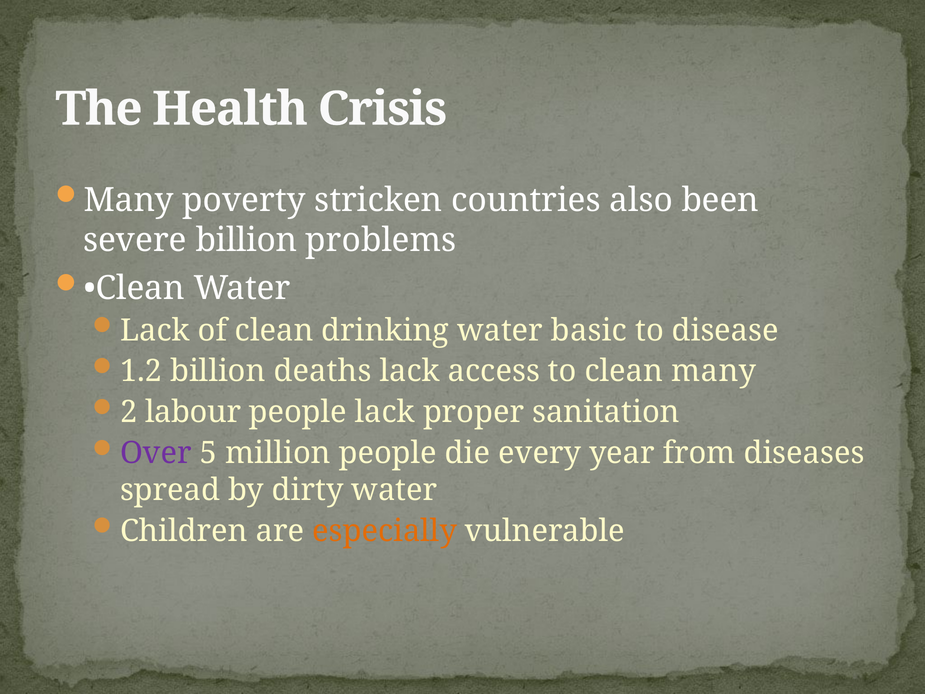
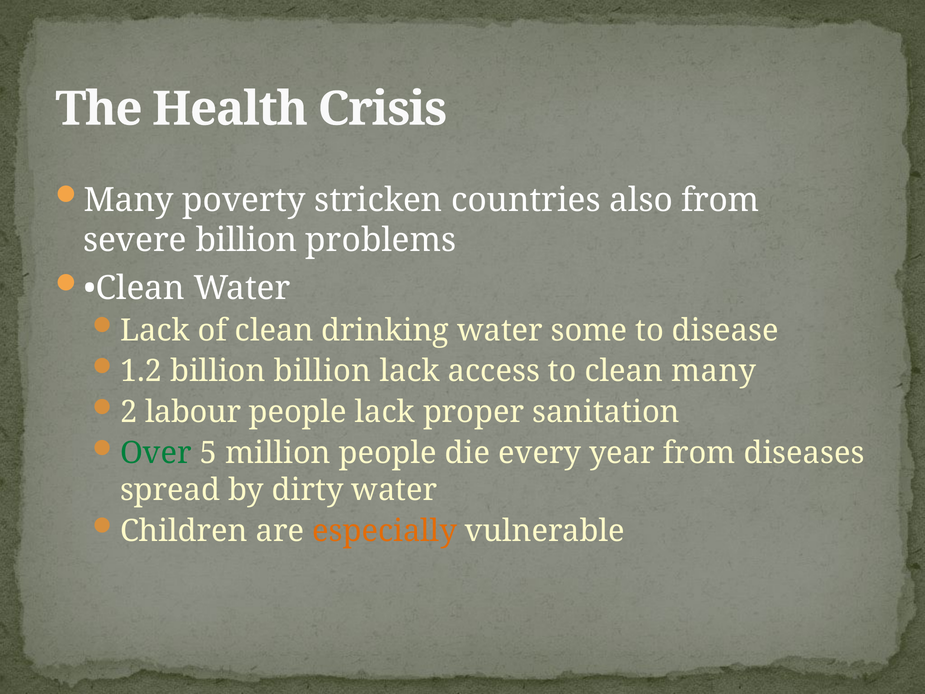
also been: been -> from
basic: basic -> some
billion deaths: deaths -> billion
Over colour: purple -> green
